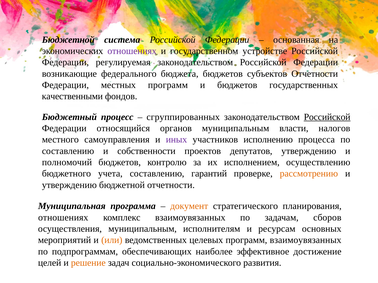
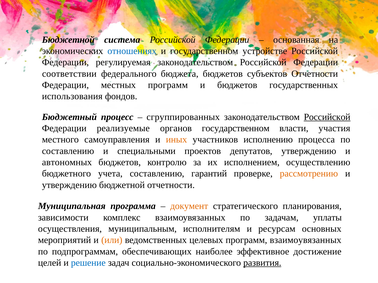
отношениях at (132, 51) colour: purple -> blue
возникающие: возникающие -> соответствии
качественными: качественными -> использования
относящийся: относящийся -> реализуемые
органов муниципальным: муниципальным -> государственном
налогов: налогов -> участия
иных colour: purple -> orange
собственности: собственности -> специальными
полномочий: полномочий -> автономных
отношениях at (63, 218): отношениях -> зависимости
сборов: сборов -> уплаты
решение colour: orange -> blue
развития underline: none -> present
